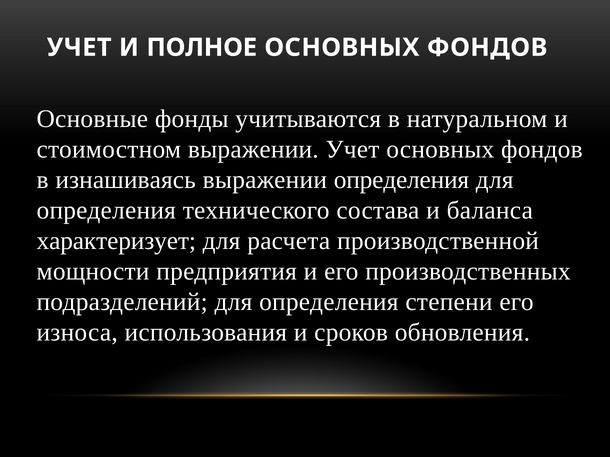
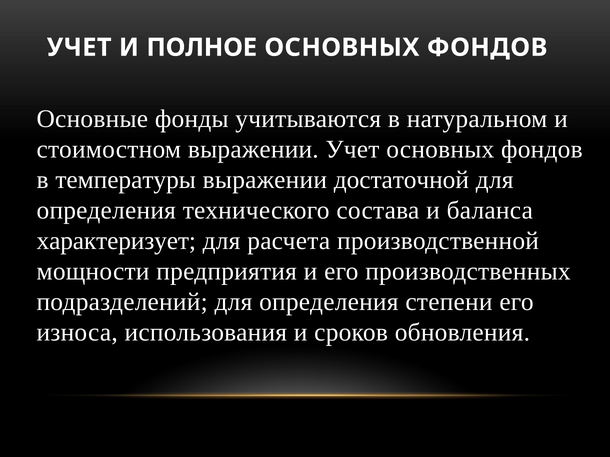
изнашиваясь: изнашиваясь -> температуры
выражении определения: определения -> достаточной
